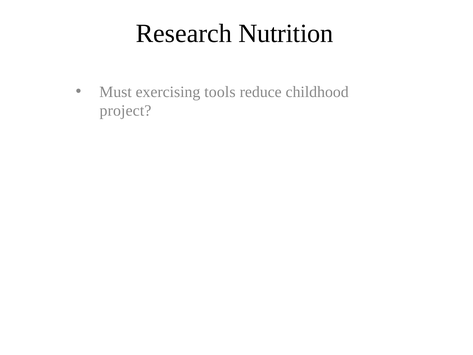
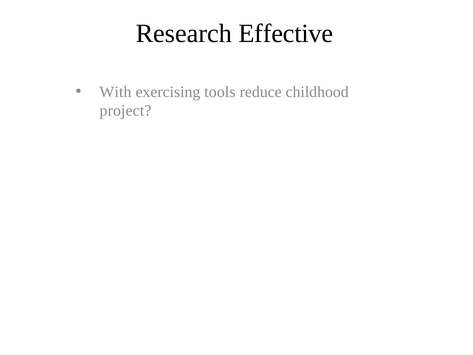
Nutrition: Nutrition -> Effective
Must: Must -> With
